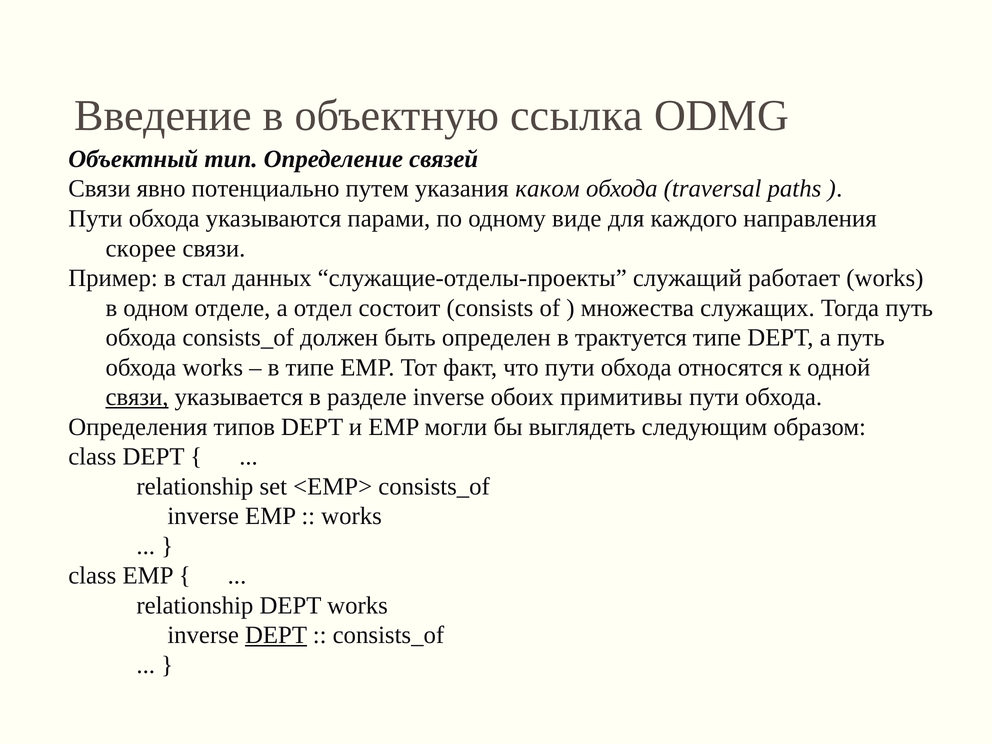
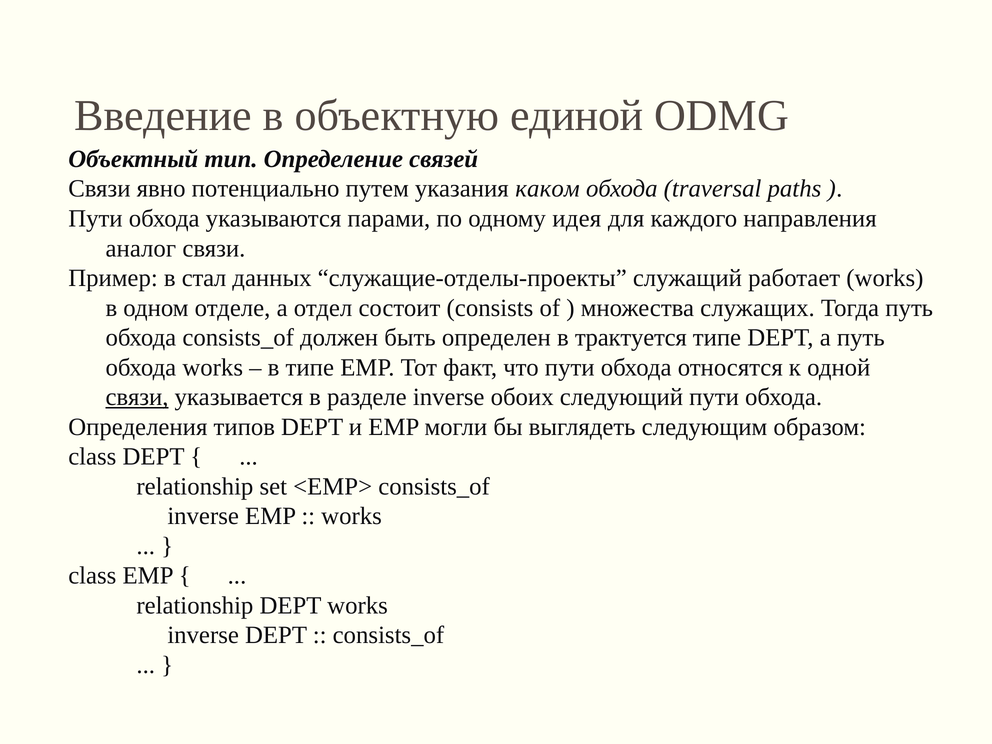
ссылка: ссылка -> единой
виде: виде -> идея
скорее: скорее -> аналог
примитивы: примитивы -> следующий
DEPT at (276, 635) underline: present -> none
